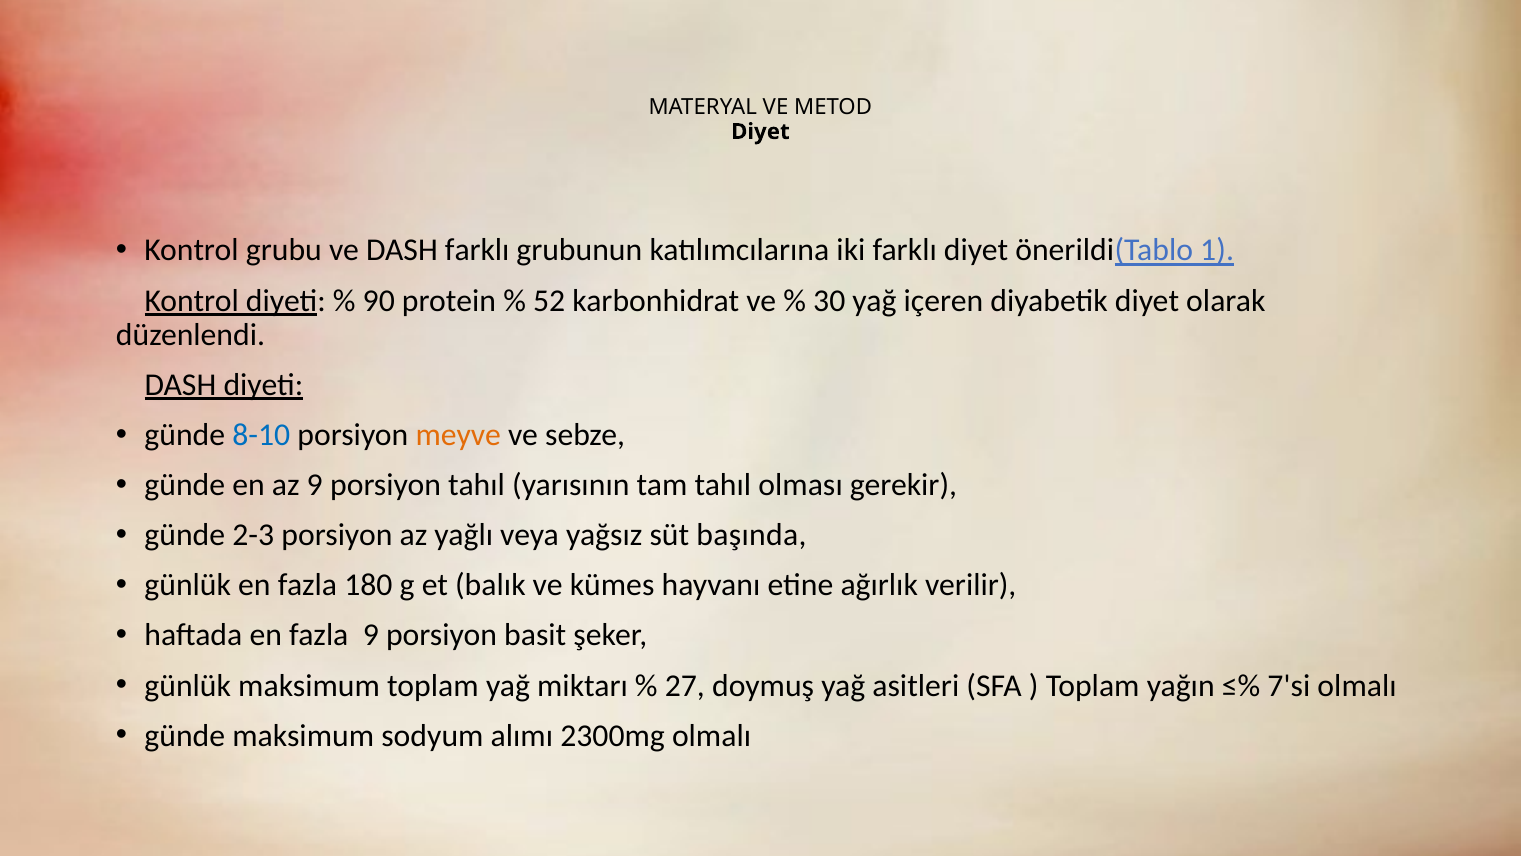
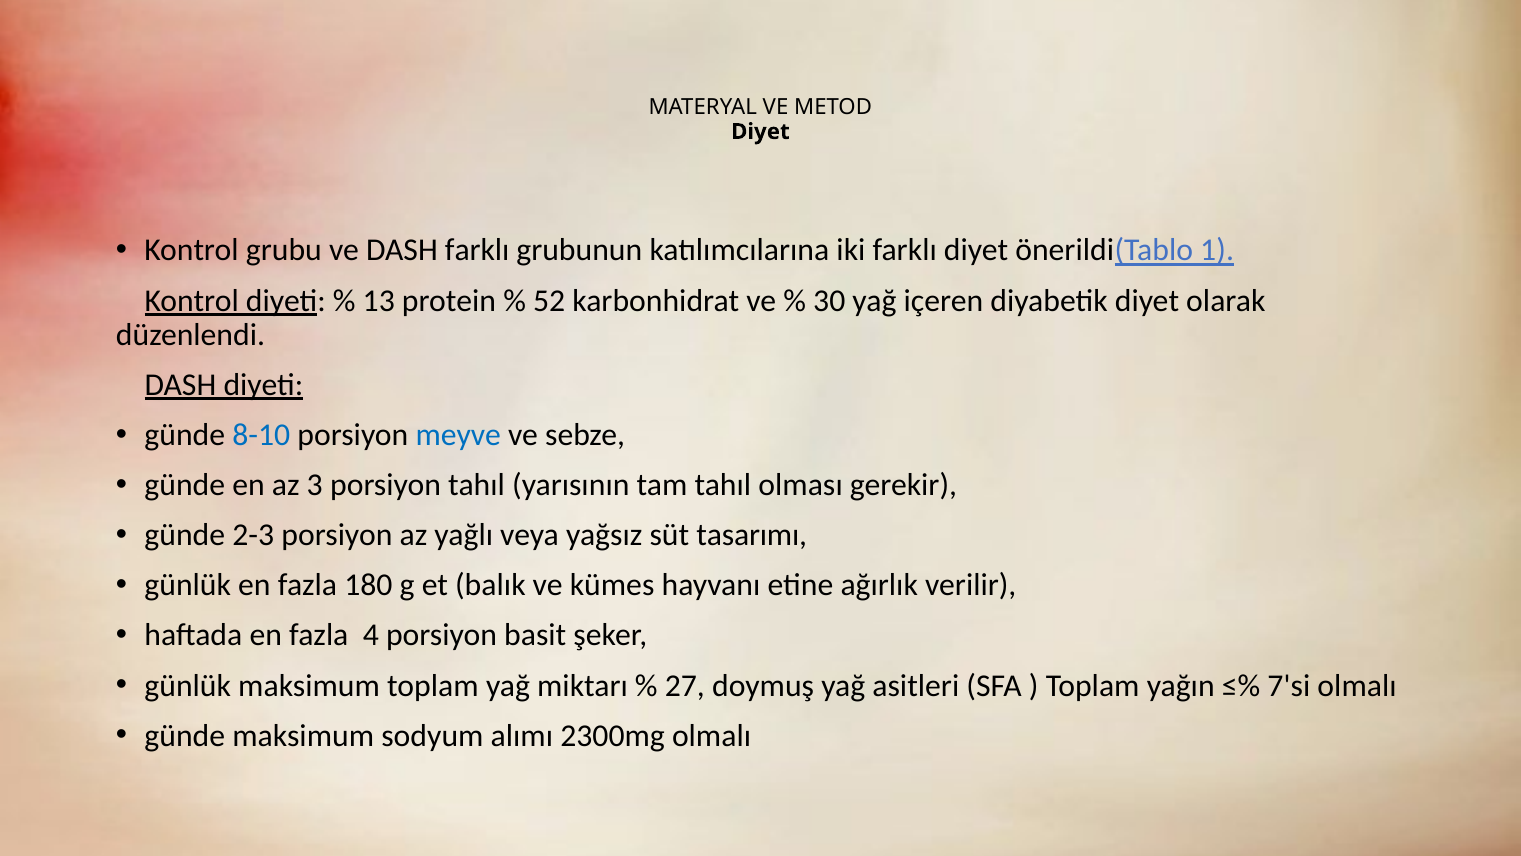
90: 90 -> 13
meyve colour: orange -> blue
az 9: 9 -> 3
başında: başında -> tasarımı
fazla 9: 9 -> 4
